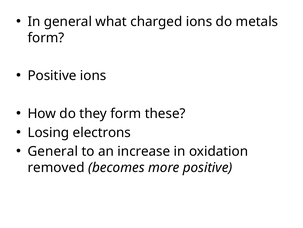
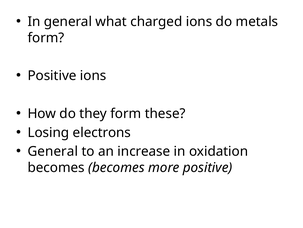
removed at (56, 167): removed -> becomes
